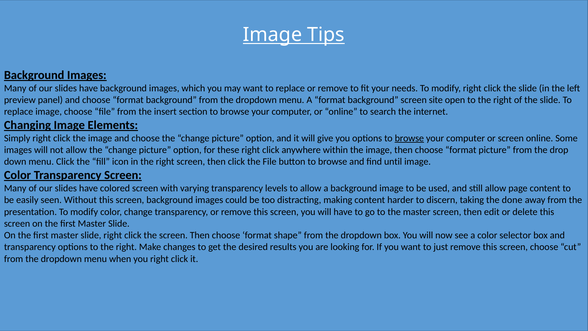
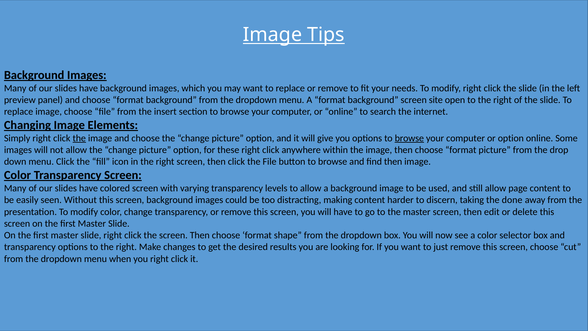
the at (79, 138) underline: none -> present
or screen: screen -> option
find until: until -> then
